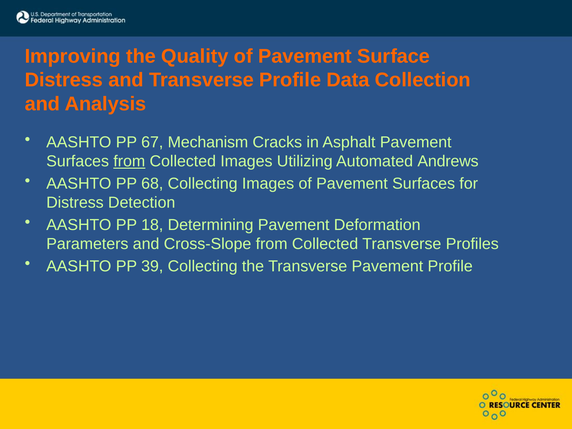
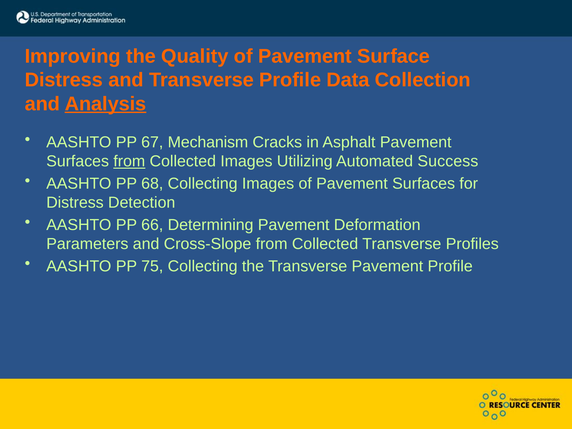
Analysis underline: none -> present
Andrews: Andrews -> Success
18: 18 -> 66
39: 39 -> 75
